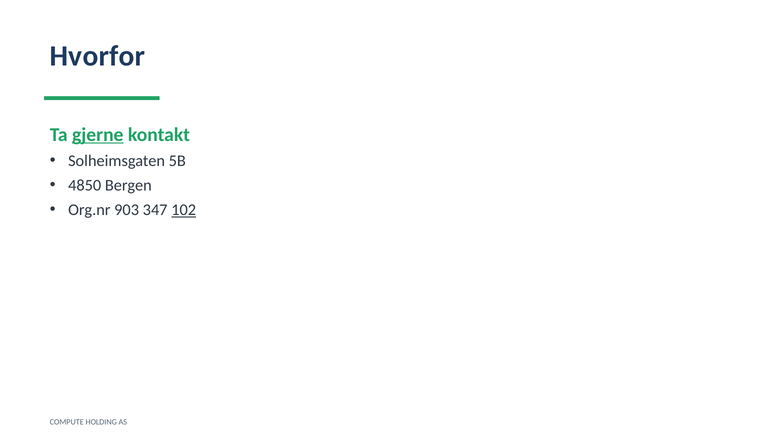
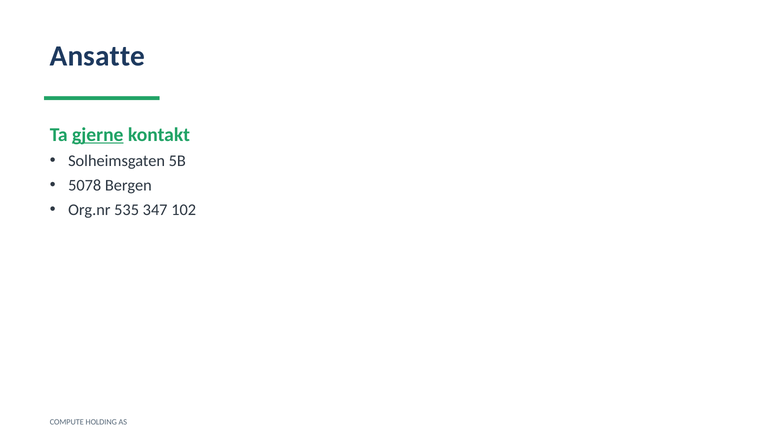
Hvorfor: Hvorfor -> Ansatte
4850: 4850 -> 5078
903: 903 -> 535
102 underline: present -> none
